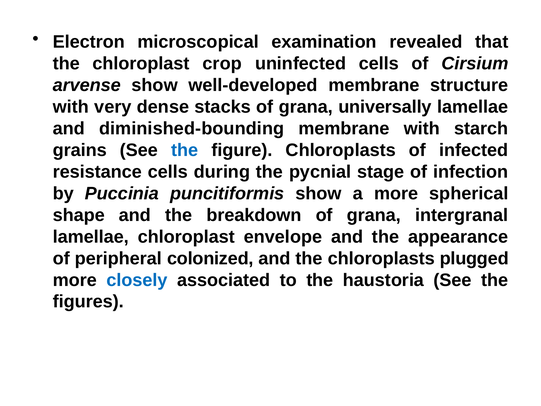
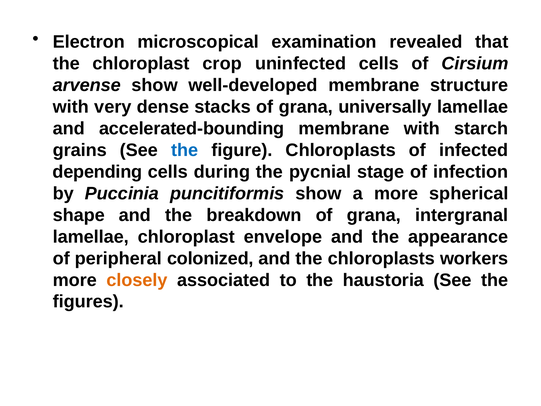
diminished-bounding: diminished-bounding -> accelerated-bounding
resistance: resistance -> depending
plugged: plugged -> workers
closely colour: blue -> orange
